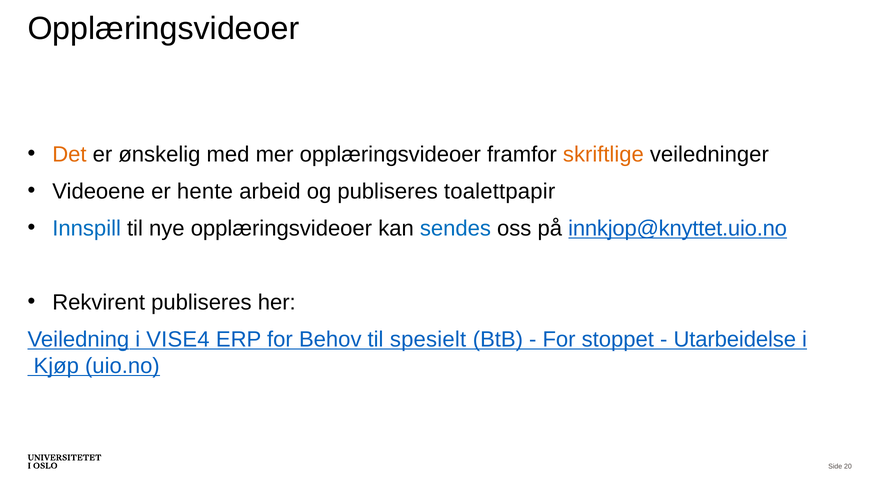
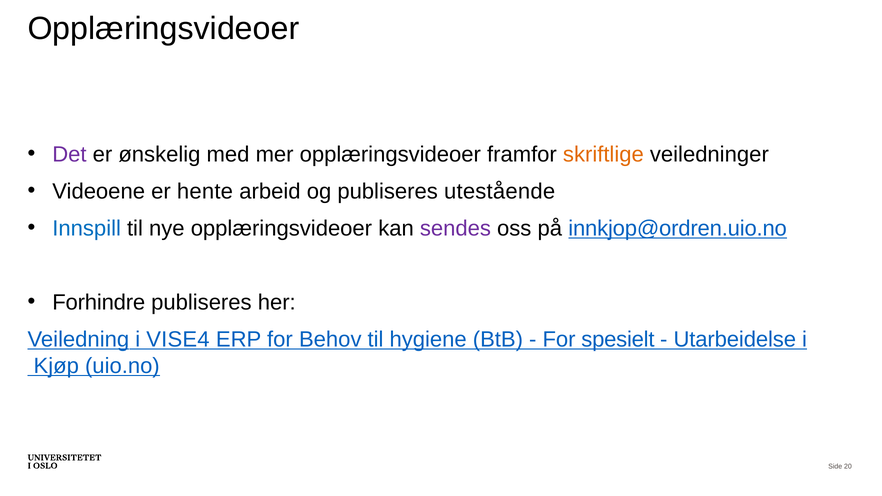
Det colour: orange -> purple
toalettpapir: toalettpapir -> utestående
sendes colour: blue -> purple
innkjop@knyttet.uio.no: innkjop@knyttet.uio.no -> innkjop@ordren.uio.no
Rekvirent: Rekvirent -> Forhindre
spesielt: spesielt -> hygiene
stoppet: stoppet -> spesielt
